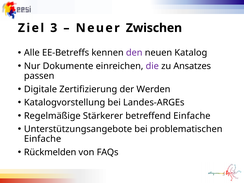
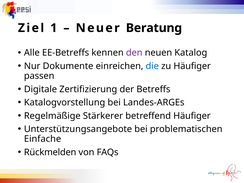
Ziel 3: 3 -> 1
Zwischen: Zwischen -> Beratung
die colour: purple -> blue
zu Ansatzes: Ansatzes -> Häufiger
Werden: Werden -> Betreffs
betreffend Einfache: Einfache -> Häufiger
